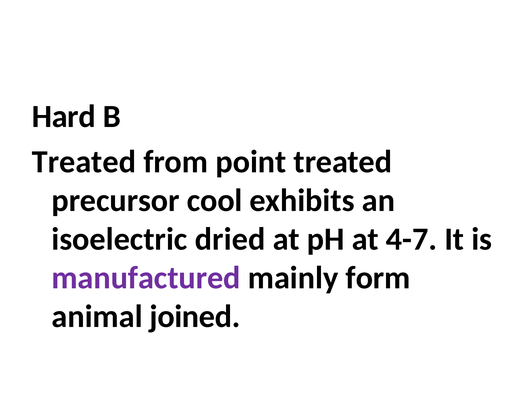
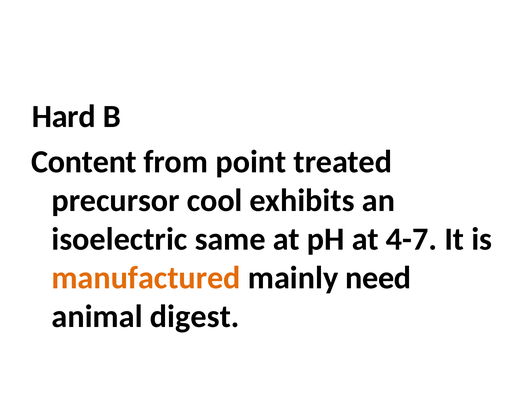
Treated at (84, 162): Treated -> Content
dried: dried -> same
manufactured colour: purple -> orange
form: form -> need
joined: joined -> digest
